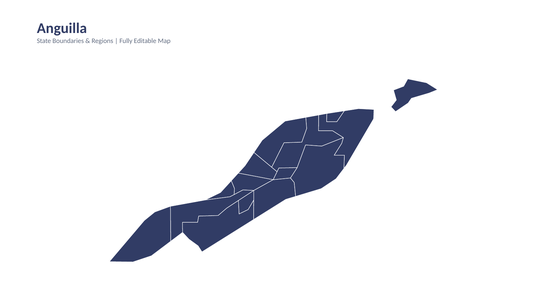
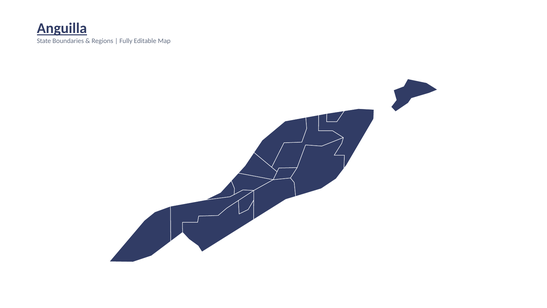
Anguilla underline: none -> present
